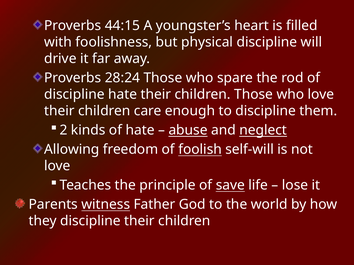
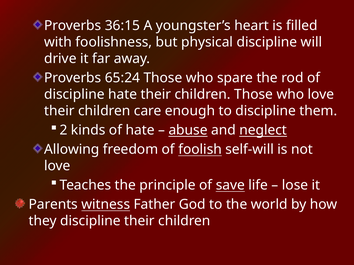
44:15: 44:15 -> 36:15
28:24: 28:24 -> 65:24
